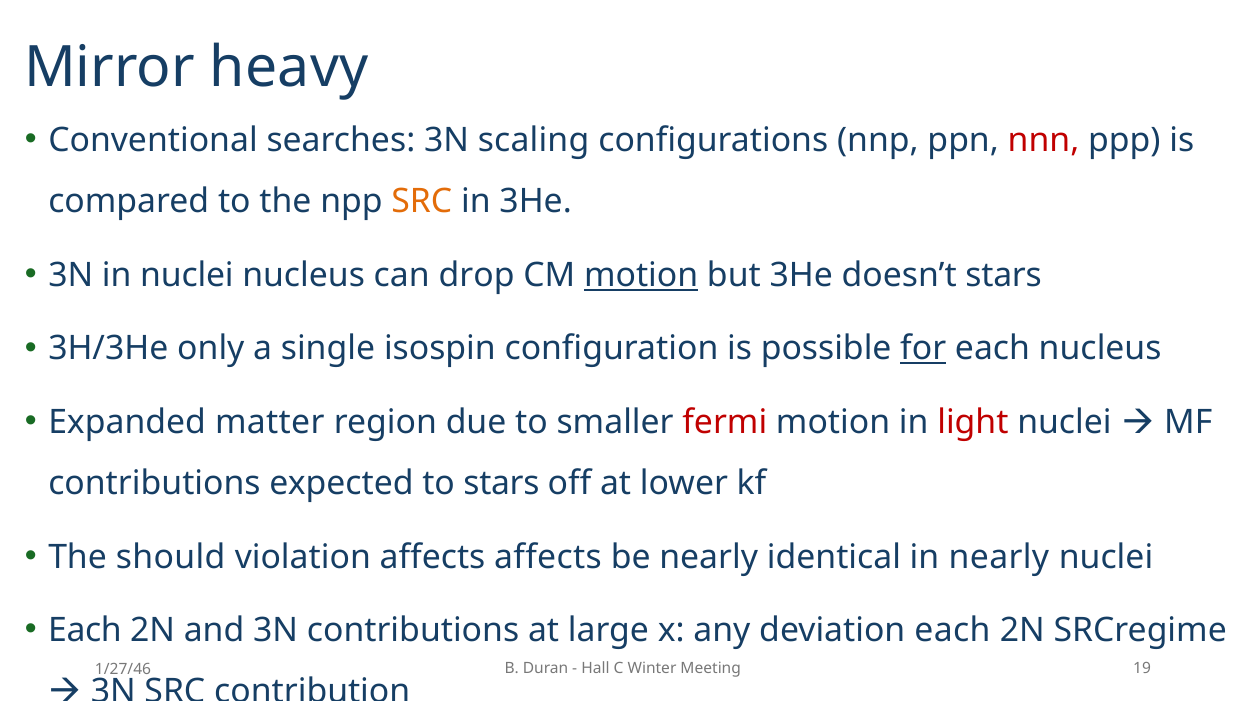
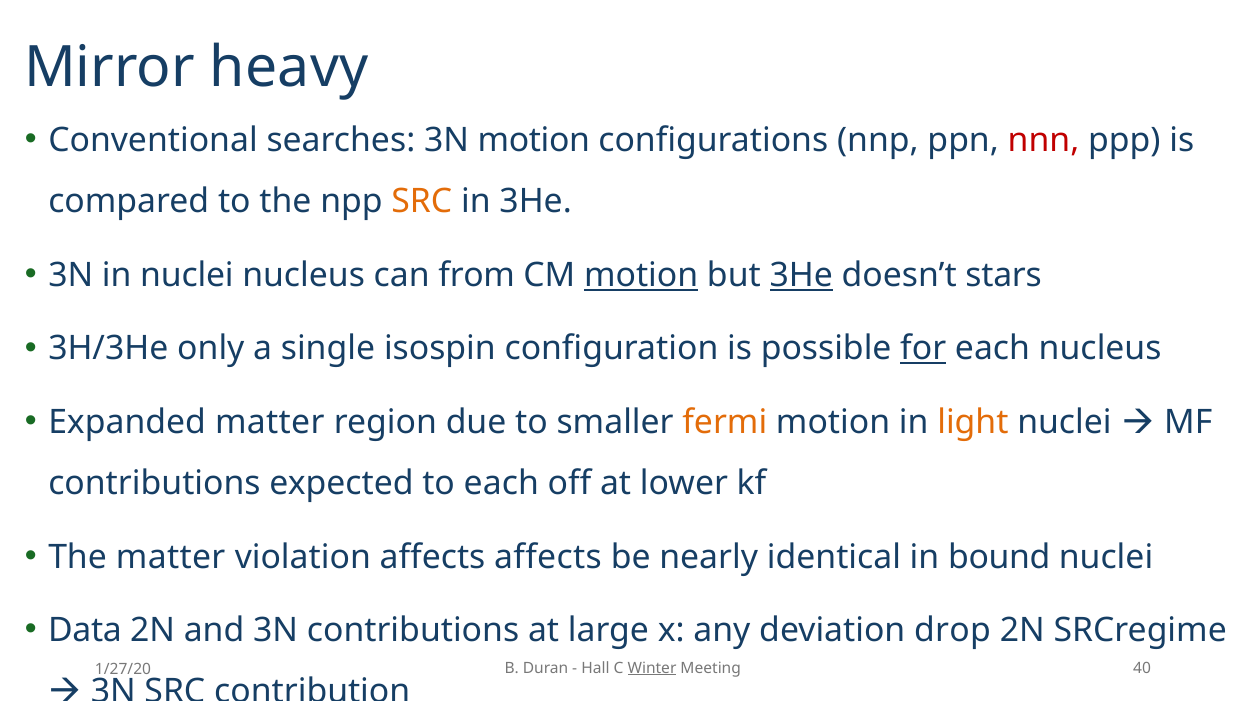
3N scaling: scaling -> motion
drop: drop -> from
3He at (801, 275) underline: none -> present
fermi colour: red -> orange
light colour: red -> orange
to stars: stars -> each
The should: should -> matter
in nearly: nearly -> bound
Each at (85, 631): Each -> Data
deviation each: each -> drop
Winter underline: none -> present
19: 19 -> 40
1/27/46: 1/27/46 -> 1/27/20
